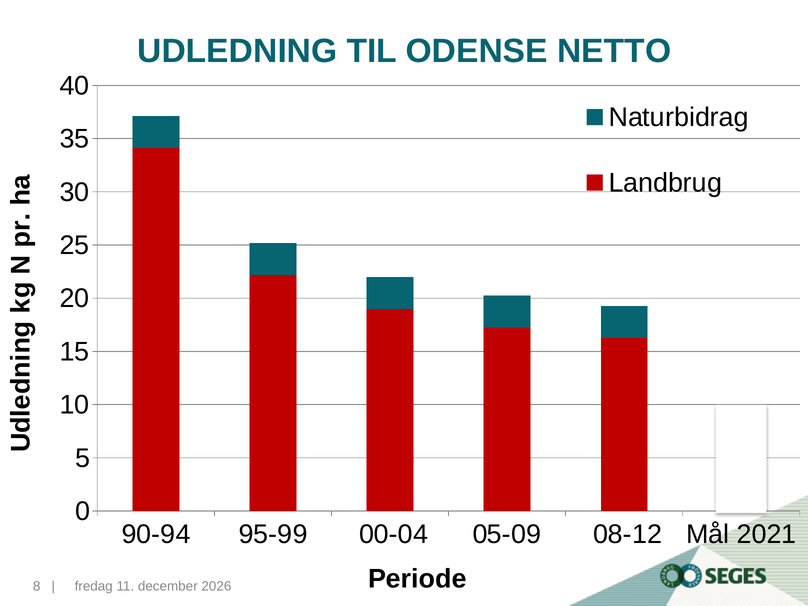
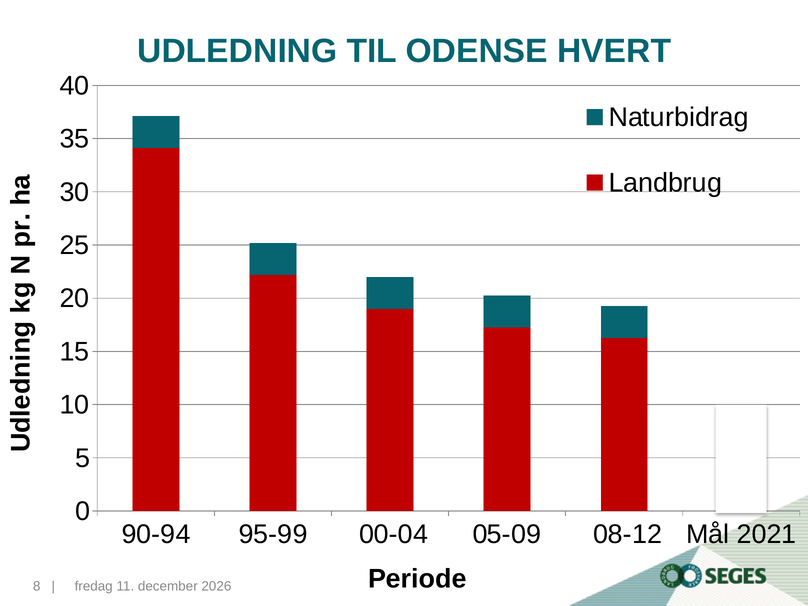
NETTO: NETTO -> HVERT
